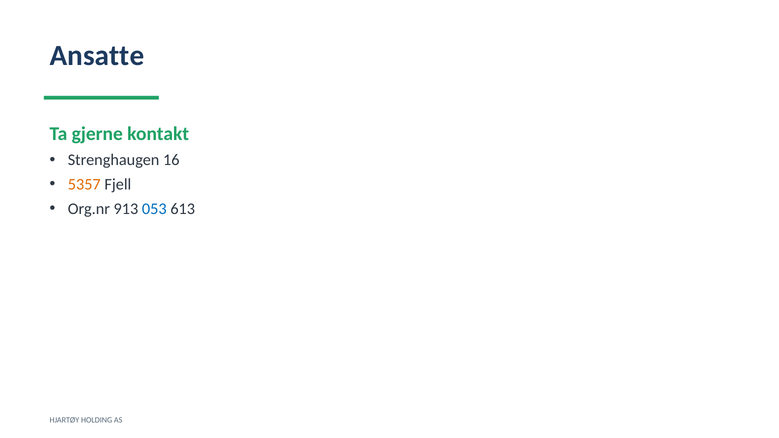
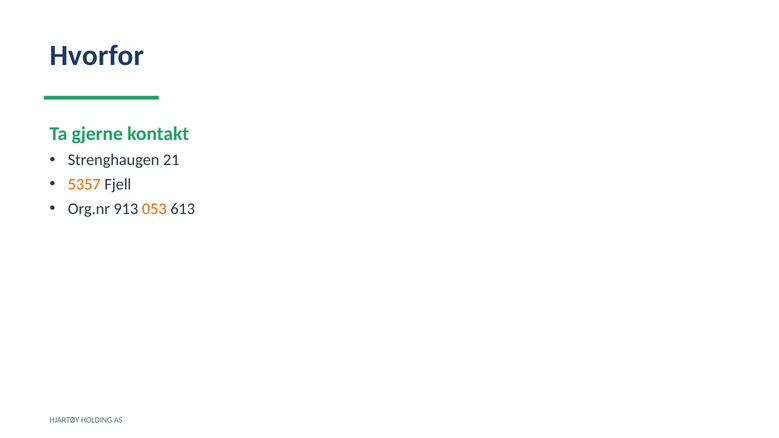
Ansatte: Ansatte -> Hvorfor
16: 16 -> 21
053 colour: blue -> orange
